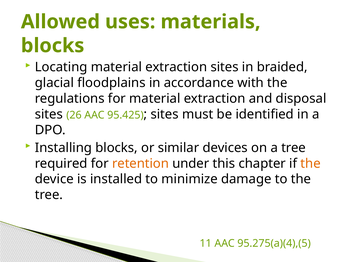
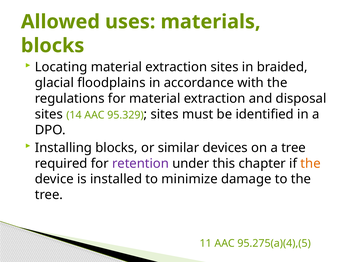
26: 26 -> 14
95.425: 95.425 -> 95.329
retention colour: orange -> purple
